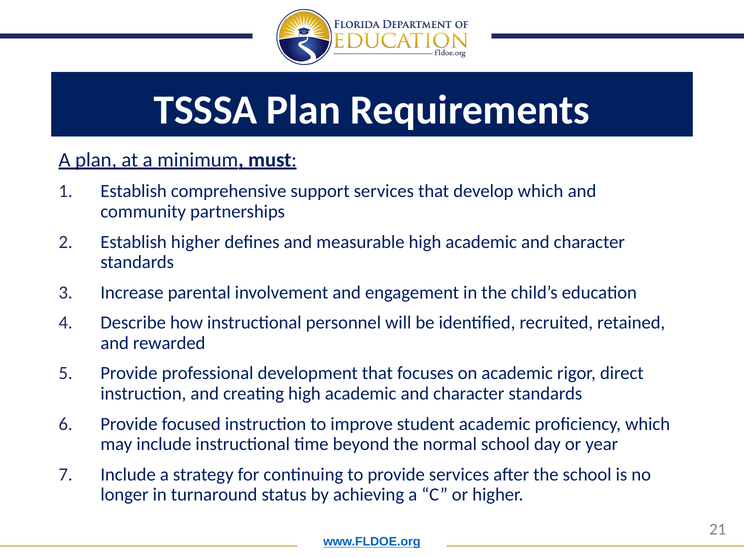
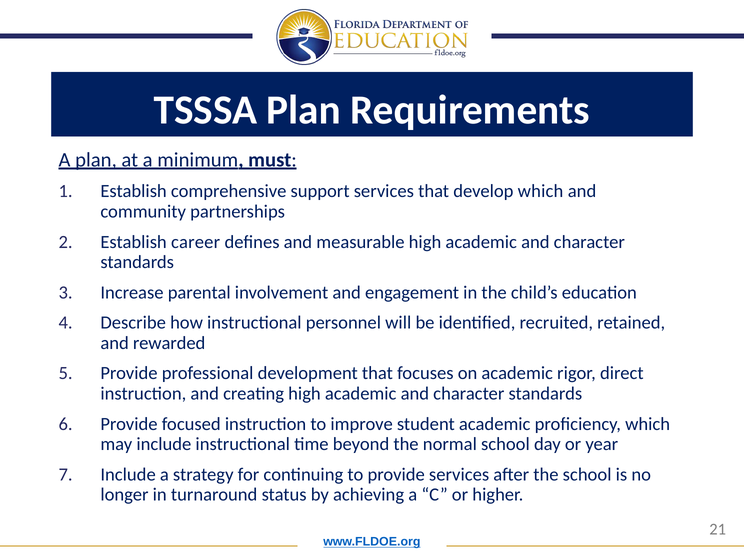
Establish higher: higher -> career
